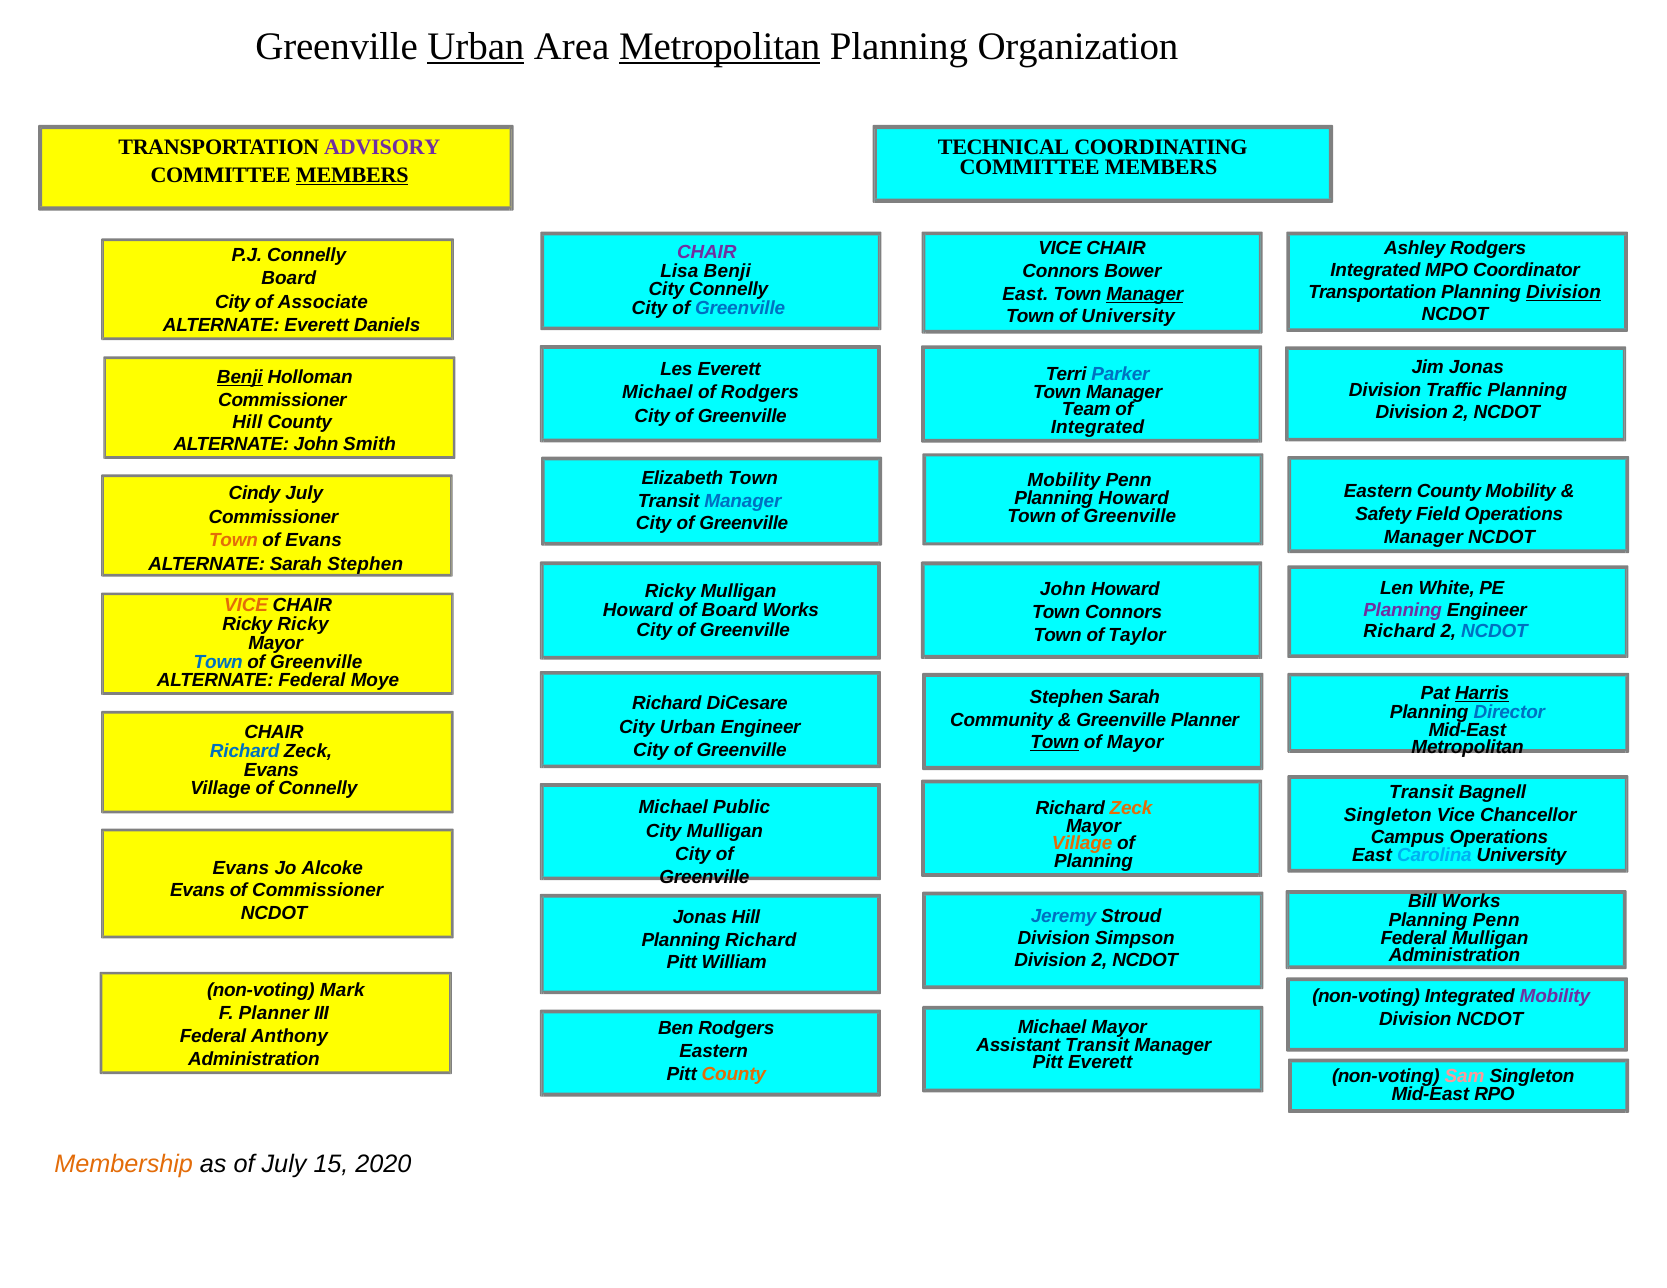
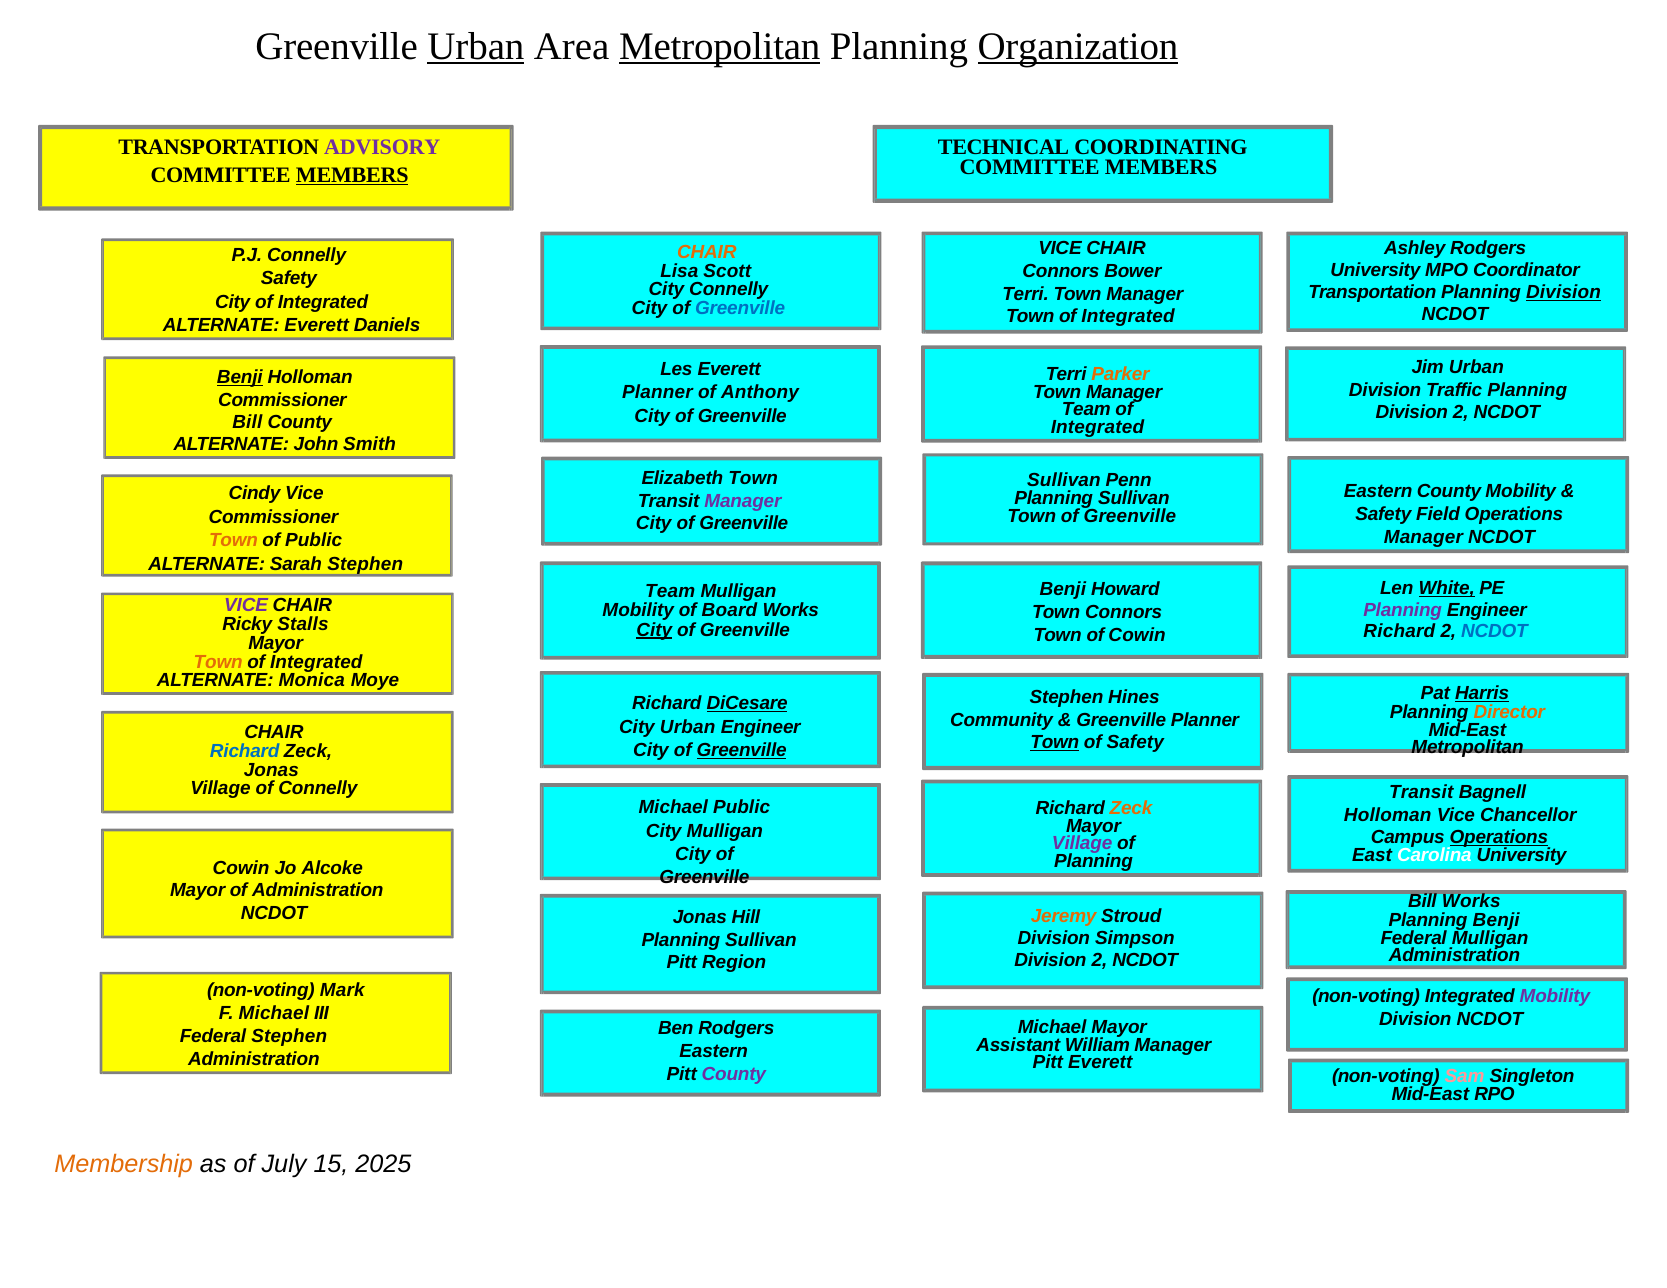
Organization underline: none -> present
CHAIR at (707, 252) colour: purple -> orange
Integrated at (1375, 271): Integrated -> University
Lisa Benji: Benji -> Scott
Board at (289, 278): Board -> Safety
East at (1025, 294): East -> Terri
Manager at (1145, 294) underline: present -> none
City of Associate: Associate -> Integrated
University at (1128, 316): University -> Integrated
Jim Jonas: Jonas -> Urban
Parker colour: blue -> orange
Michael at (657, 392): Michael -> Planner
of Rodgers: Rodgers -> Anthony
Hill at (247, 422): Hill -> Bill
Mobility at (1064, 480): Mobility -> Sullivan
Cindy July: July -> Vice
Howard at (1134, 499): Howard -> Sullivan
Manager at (743, 501) colour: blue -> purple
of Evans: Evans -> Public
White underline: none -> present
John at (1063, 589): John -> Benji
Ricky at (670, 592): Ricky -> Team
VICE at (246, 605) colour: orange -> purple
Howard at (638, 611): Howard -> Mobility
Ricky Ricky: Ricky -> Stalls
City at (654, 630) underline: none -> present
of Taylor: Taylor -> Cowin
Town at (218, 662) colour: blue -> orange
Greenville at (316, 662): Greenville -> Integrated
ALTERNATE Federal: Federal -> Monica
Stephen Sarah: Sarah -> Hines
DiCesare underline: none -> present
Director colour: blue -> orange
of Mayor: Mayor -> Safety
Greenville at (742, 750) underline: none -> present
Evans at (271, 770): Evans -> Jonas
Singleton at (1388, 815): Singleton -> Holloman
Operations at (1499, 837) underline: none -> present
Village at (1082, 844) colour: orange -> purple
Carolina colour: light blue -> white
Evans at (241, 868): Evans -> Cowin
Evans at (198, 891): Evans -> Mayor
of Commissioner: Commissioner -> Administration
Jeremy colour: blue -> orange
Planning Penn: Penn -> Benji
Richard at (761, 940): Richard -> Sullivan
William: William -> Region
F Planner: Planner -> Michael
Federal Anthony: Anthony -> Stephen
Assistant Transit: Transit -> William
County at (734, 1074) colour: orange -> purple
2020: 2020 -> 2025
